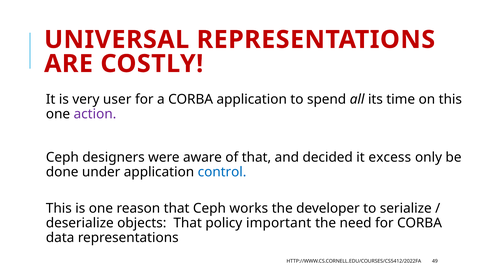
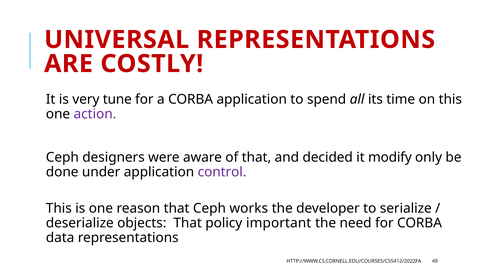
user: user -> tune
excess: excess -> modify
control colour: blue -> purple
